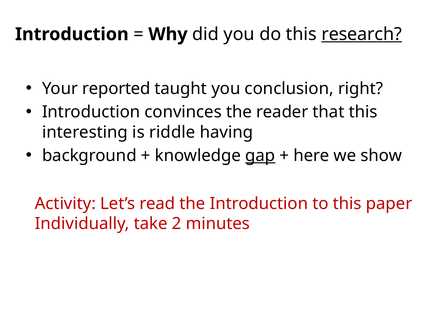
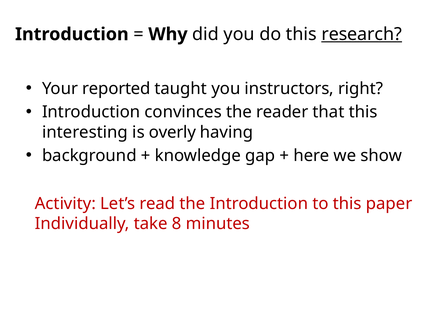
conclusion: conclusion -> instructors
riddle: riddle -> overly
gap underline: present -> none
2: 2 -> 8
